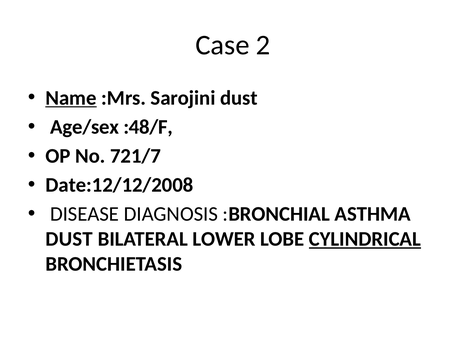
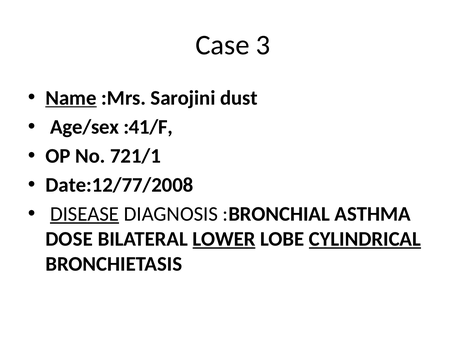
2: 2 -> 3
:48/F: :48/F -> :41/F
721/7: 721/7 -> 721/1
Date:12/12/2008: Date:12/12/2008 -> Date:12/77/2008
DISEASE underline: none -> present
DUST at (69, 239): DUST -> DOSE
LOWER underline: none -> present
